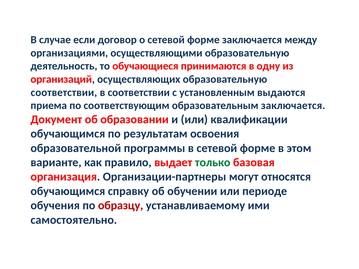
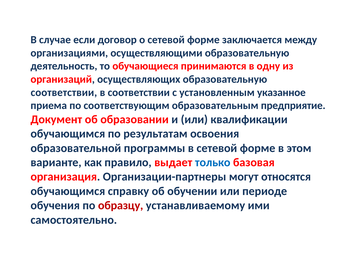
выдаются: выдаются -> указанное
образовательным заключается: заключается -> предприятие
только colour: green -> blue
